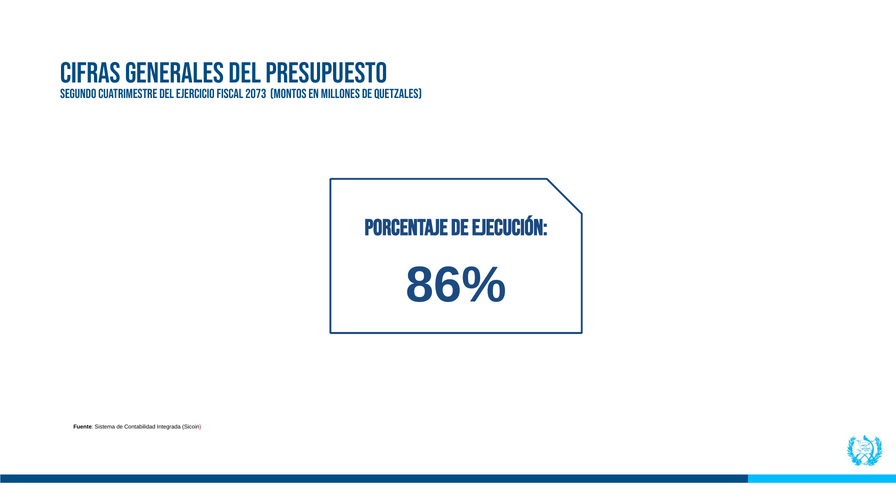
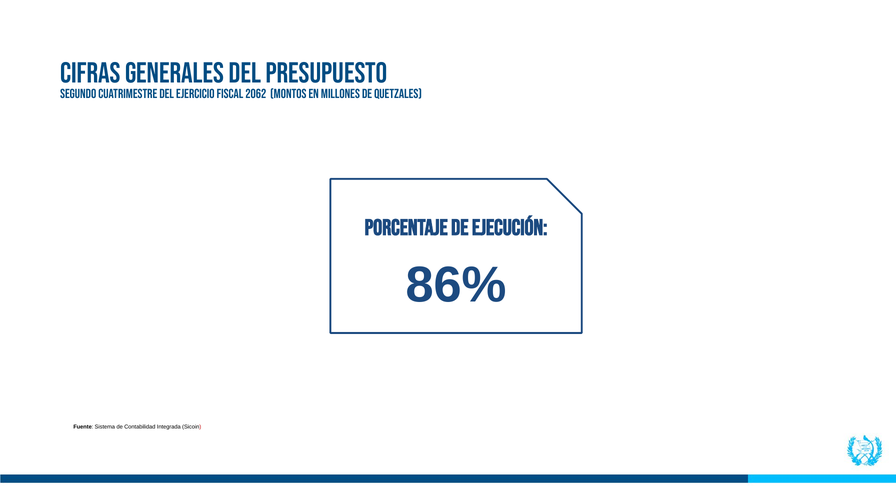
2073: 2073 -> 2062
